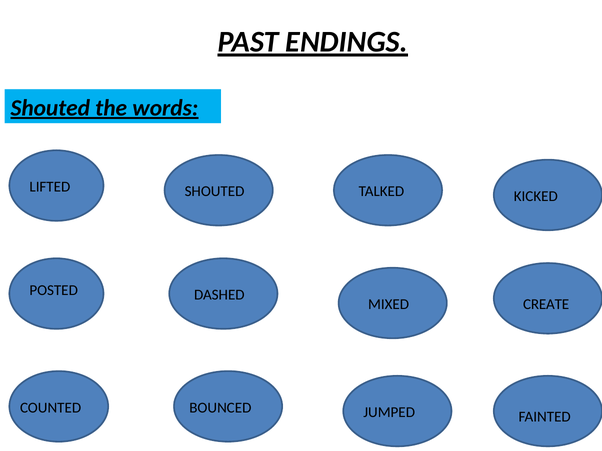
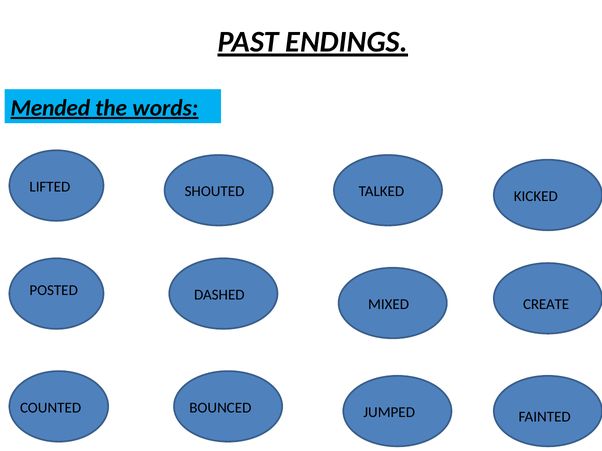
Shouted at (50, 108): Shouted -> Mended
